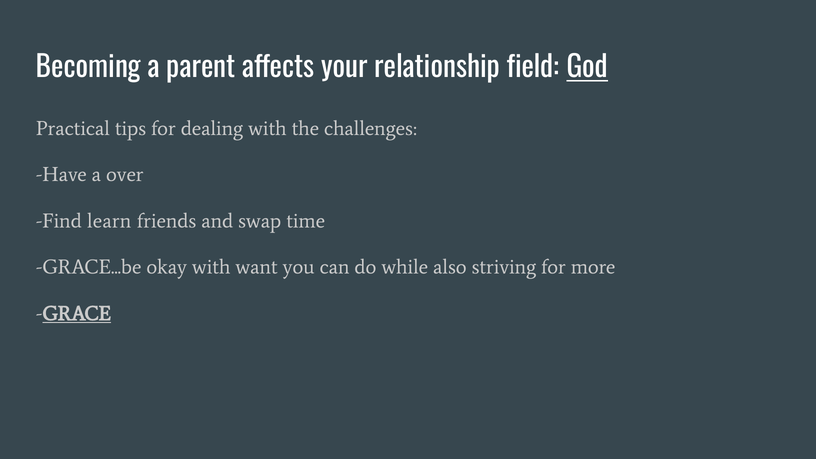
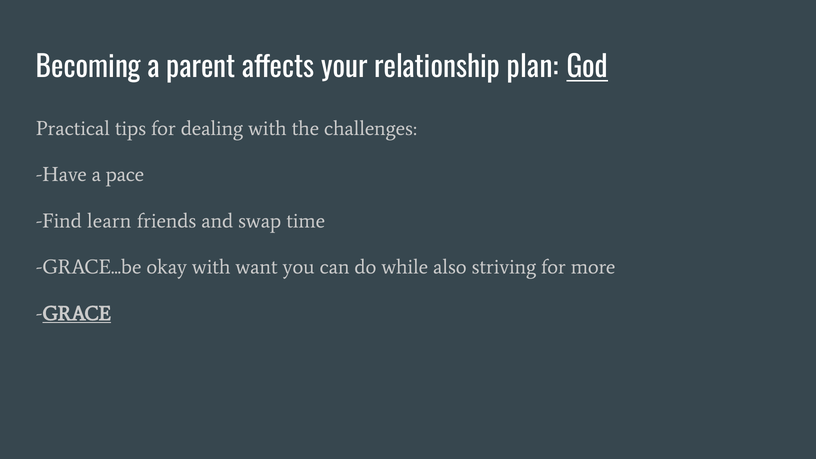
field: field -> plan
over: over -> pace
